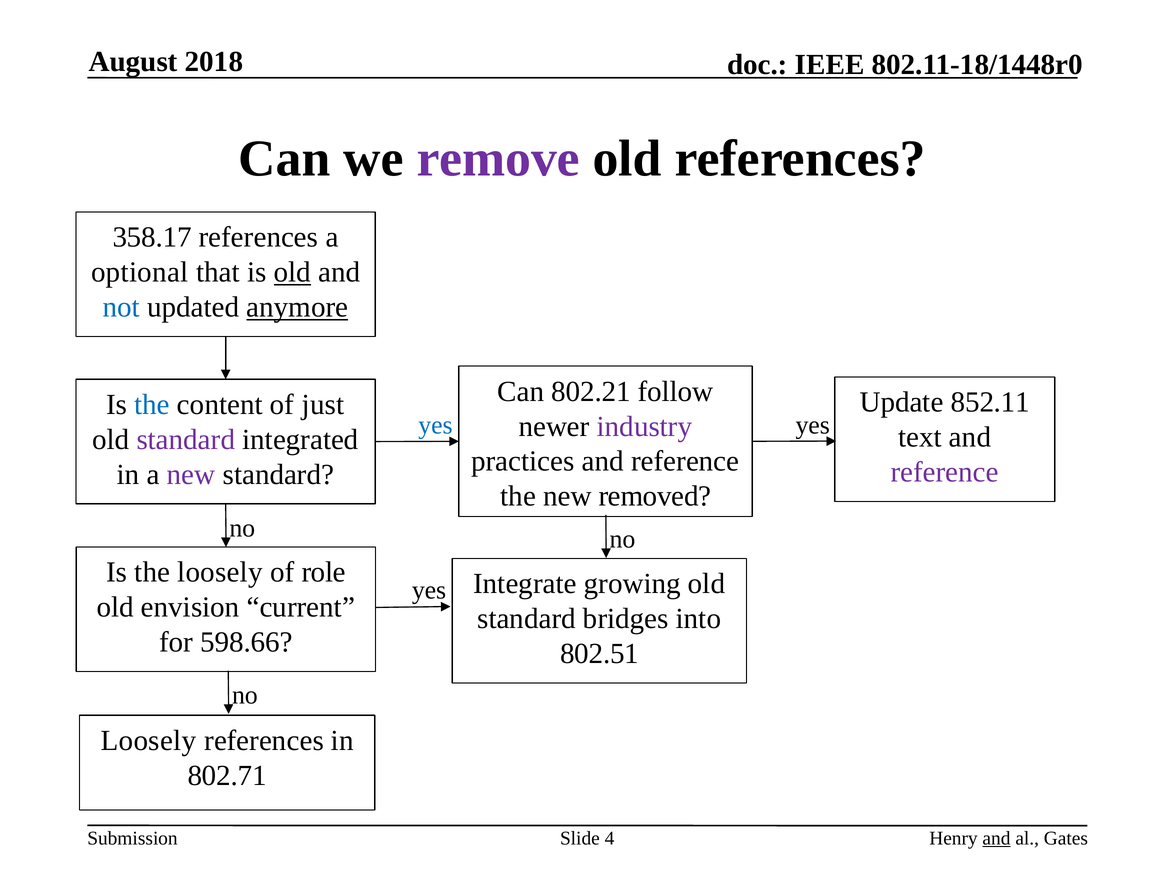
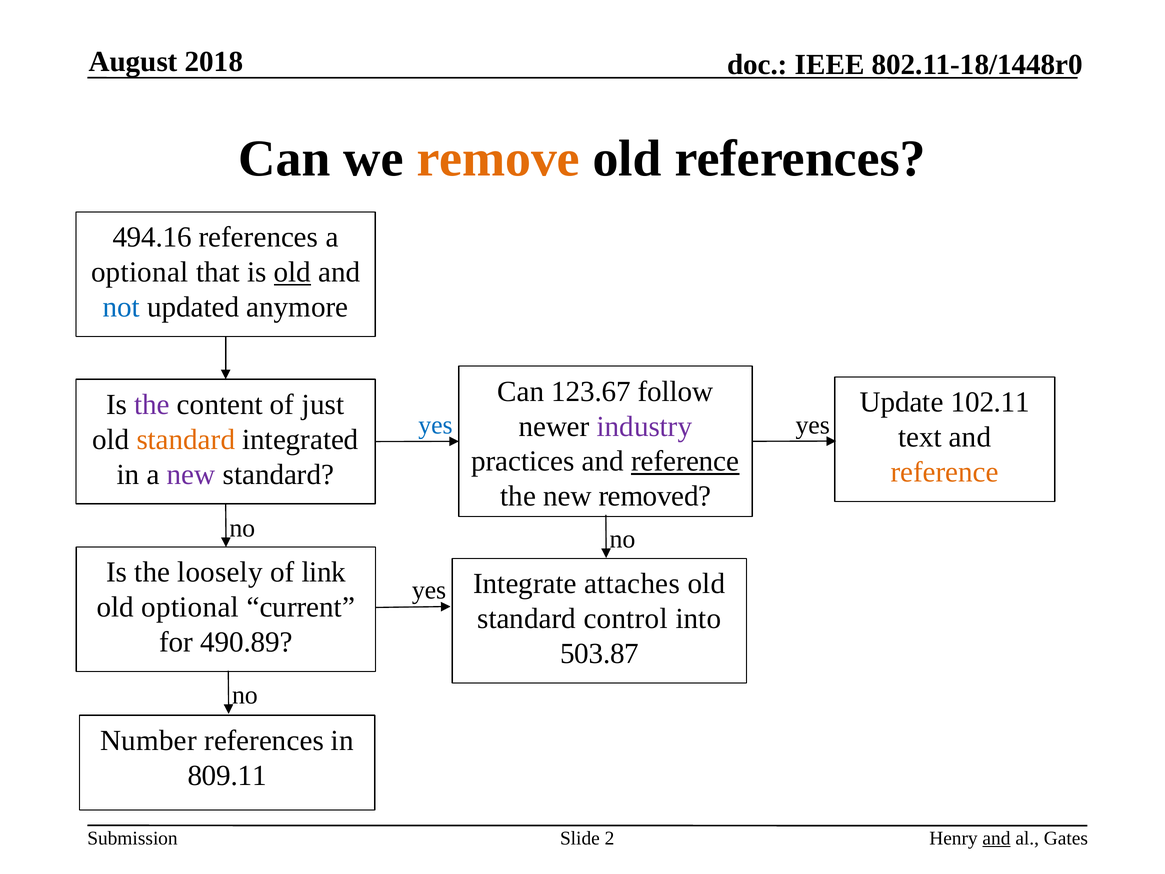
remove colour: purple -> orange
358.17: 358.17 -> 494.16
anymore underline: present -> none
802.21: 802.21 -> 123.67
852.11: 852.11 -> 102.11
the at (152, 404) colour: blue -> purple
standard at (186, 439) colour: purple -> orange
reference at (685, 461) underline: none -> present
reference at (945, 472) colour: purple -> orange
role: role -> link
growing: growing -> attaches
old envision: envision -> optional
bridges: bridges -> control
598.66: 598.66 -> 490.89
802.51: 802.51 -> 503.87
Loosely at (148, 740): Loosely -> Number
802.71: 802.71 -> 809.11
4: 4 -> 2
